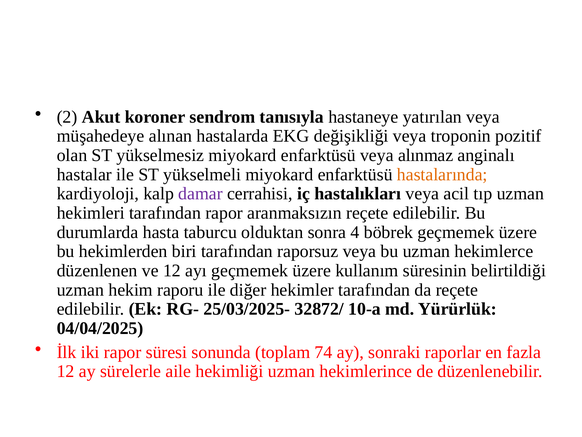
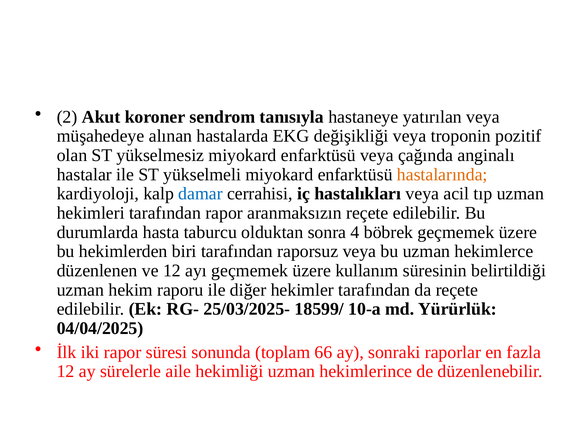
alınmaz: alınmaz -> çağında
damar colour: purple -> blue
32872/: 32872/ -> 18599/
74: 74 -> 66
